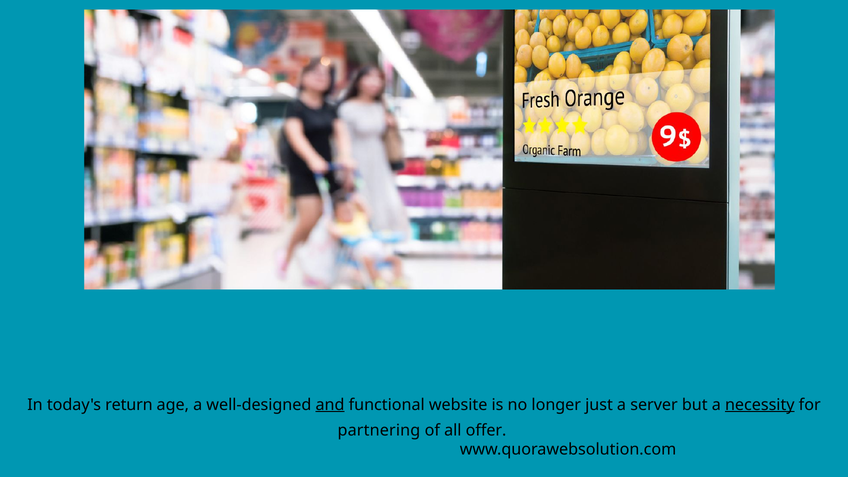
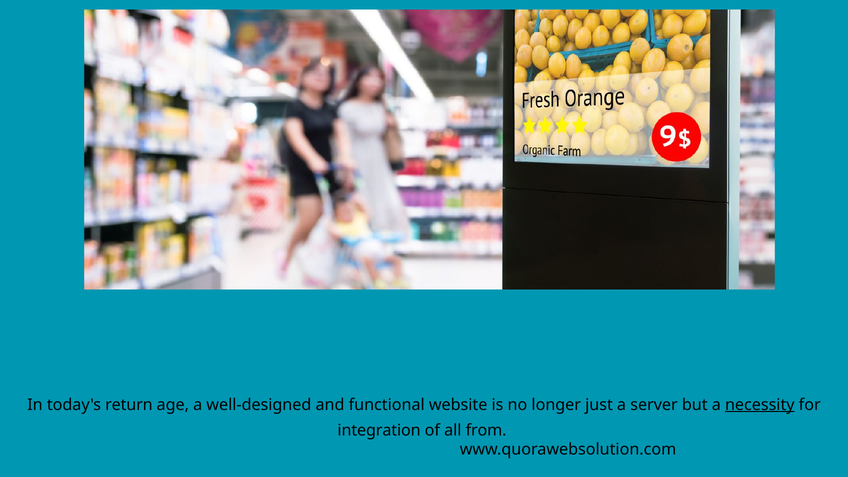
and underline: present -> none
partnering: partnering -> integration
offer: offer -> from
